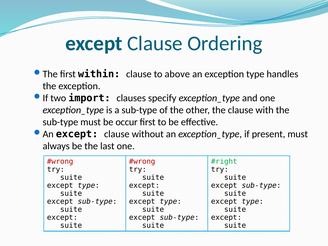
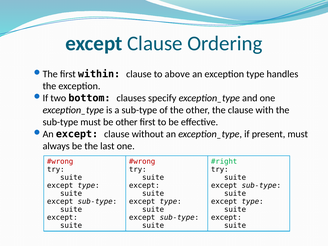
import: import -> bottom
be occur: occur -> other
